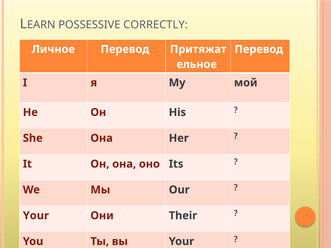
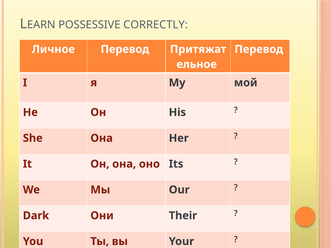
Your at (36, 216): Your -> Dark
